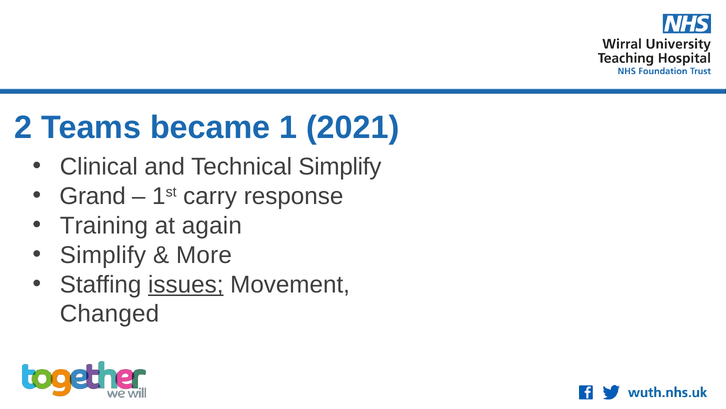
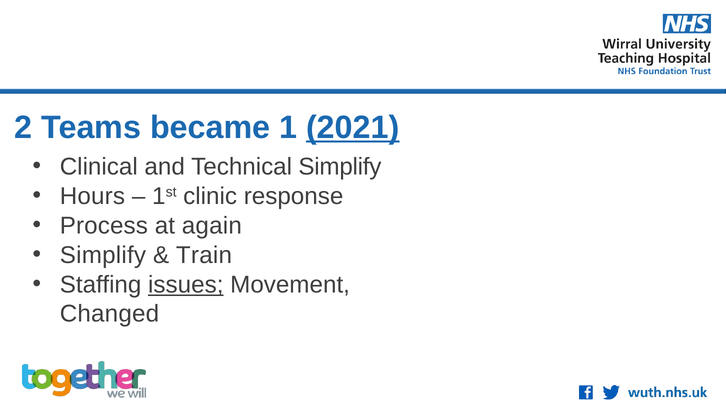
2021 underline: none -> present
Grand: Grand -> Hours
carry: carry -> clinic
Training: Training -> Process
More: More -> Train
